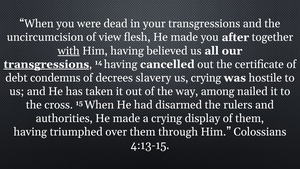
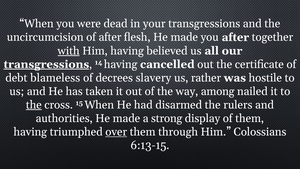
of view: view -> after
condemns: condemns -> blameless
us crying: crying -> rather
the at (34, 105) underline: none -> present
a crying: crying -> strong
over underline: none -> present
4:13-15: 4:13-15 -> 6:13-15
